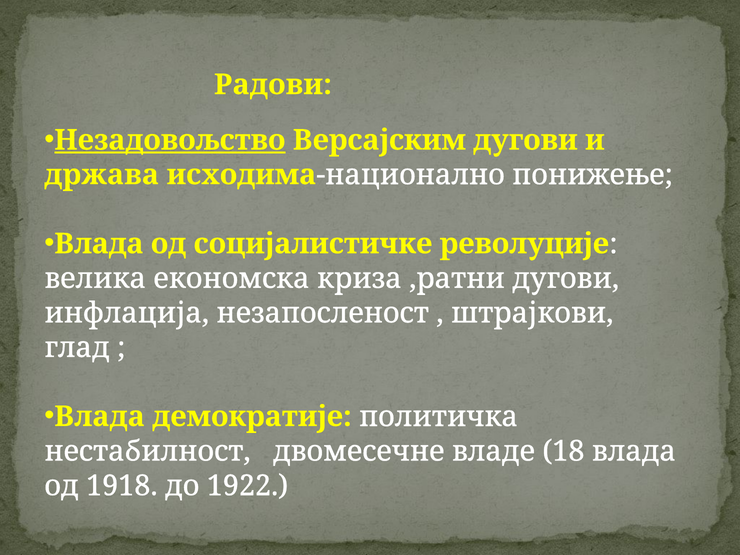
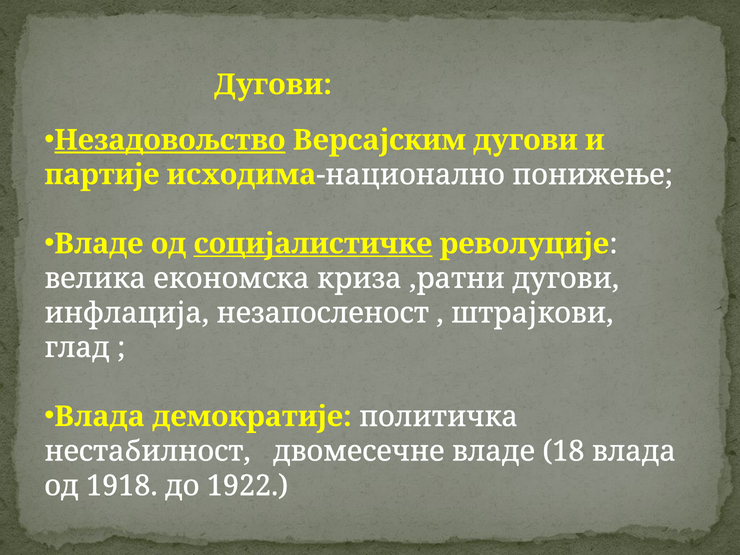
Радови at (273, 85): Радови -> Дугови
држава: држава -> партије
Влада at (99, 244): Влада -> Владе
социјалистичке underline: none -> present
